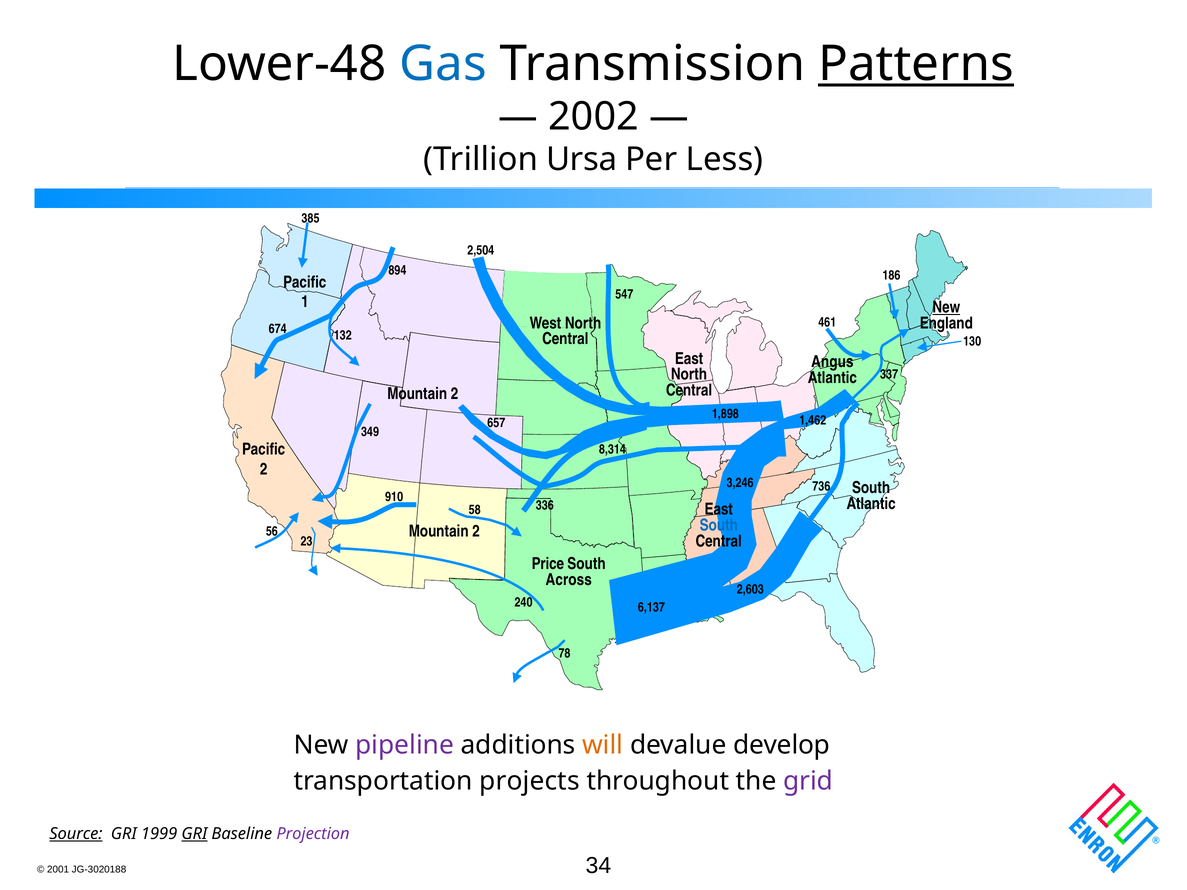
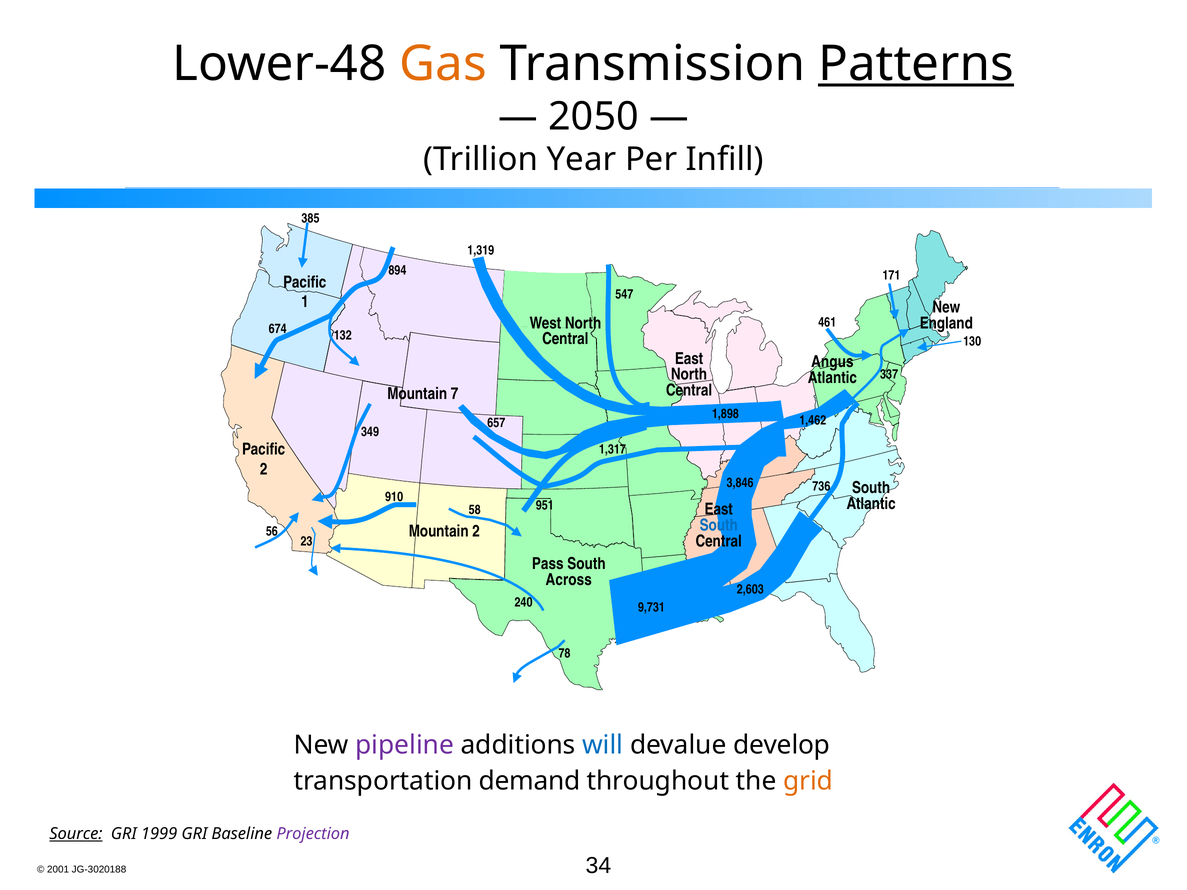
Gas colour: blue -> orange
2002: 2002 -> 2050
Ursa: Ursa -> Year
Less: Less -> Infill
2,504: 2,504 -> 1,319
186: 186 -> 171
New at (946, 308) underline: present -> none
2 at (455, 394): 2 -> 7
8,314: 8,314 -> 1,317
3,246: 3,246 -> 3,846
336: 336 -> 951
Price: Price -> Pass
6,137: 6,137 -> 9,731
will colour: orange -> blue
projects: projects -> demand
grid colour: purple -> orange
GRI at (194, 834) underline: present -> none
